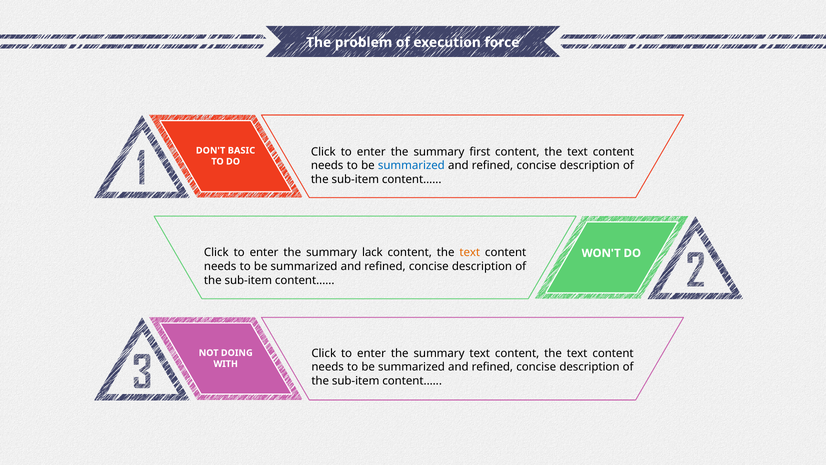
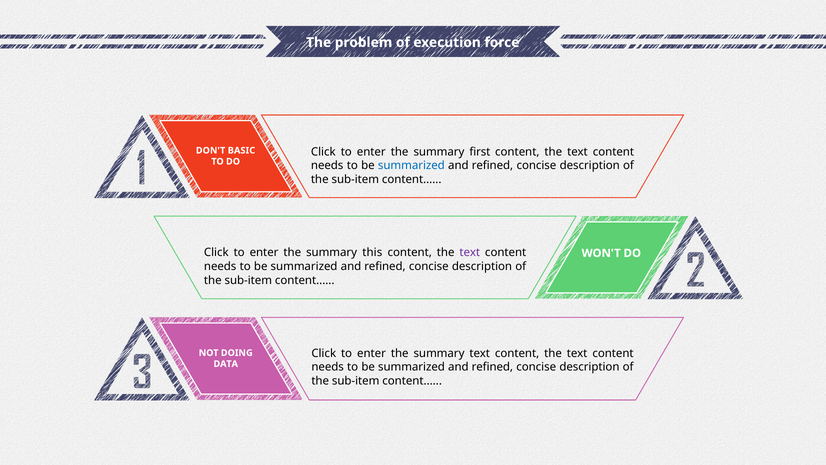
lack: lack -> this
text at (470, 252) colour: orange -> purple
WITH: WITH -> DATA
